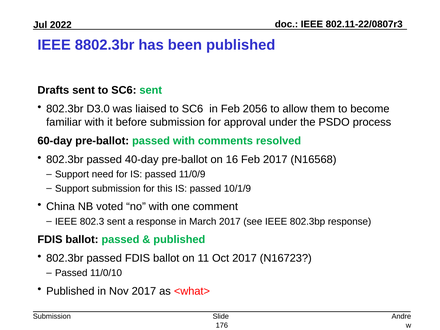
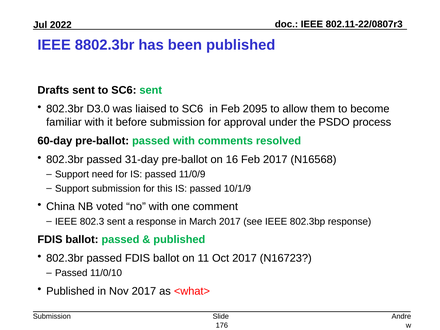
2056: 2056 -> 2095
40-day: 40-day -> 31-day
